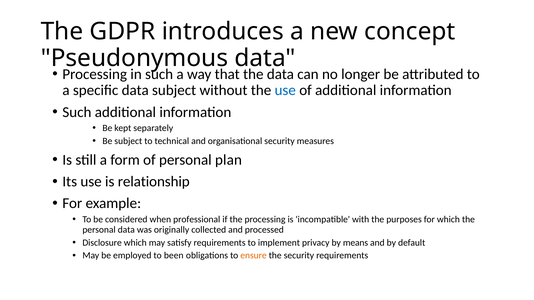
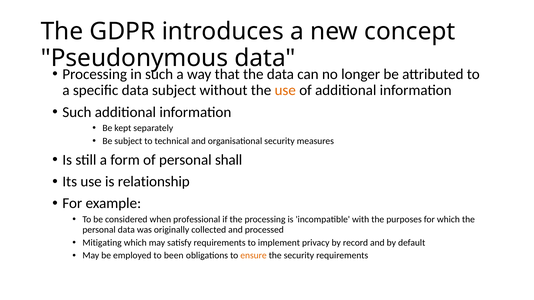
use at (285, 90) colour: blue -> orange
plan: plan -> shall
Disclosure: Disclosure -> Mitigating
means: means -> record
